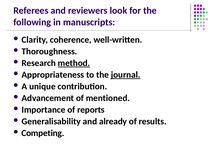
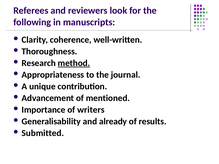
journal underline: present -> none
reports: reports -> writers
Competing: Competing -> Submitted
